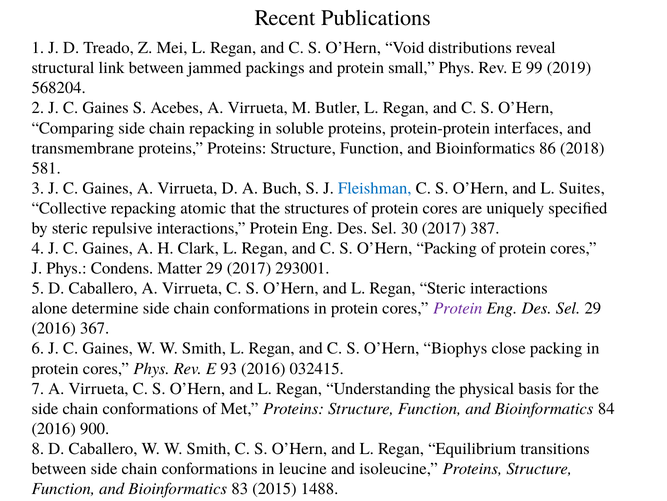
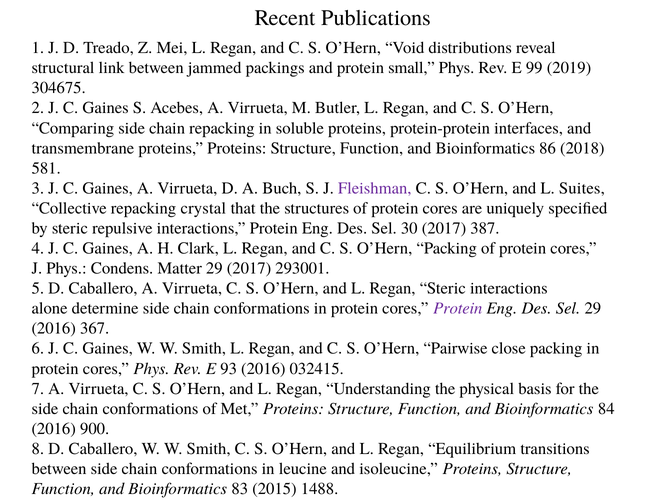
568204: 568204 -> 304675
Fleishman colour: blue -> purple
atomic: atomic -> crystal
Biophys: Biophys -> Pairwise
